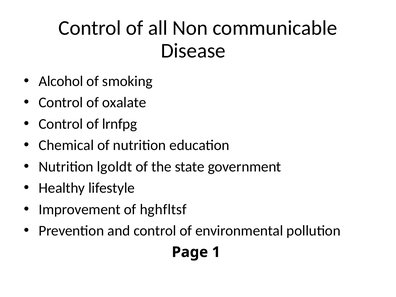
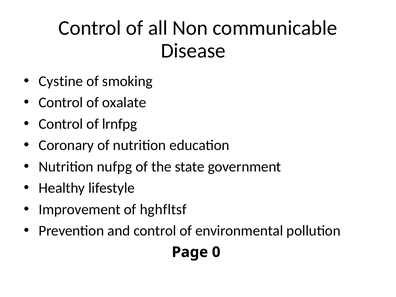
Alcohol: Alcohol -> Cystine
Chemical: Chemical -> Coronary
lgoldt: lgoldt -> nufpg
1: 1 -> 0
